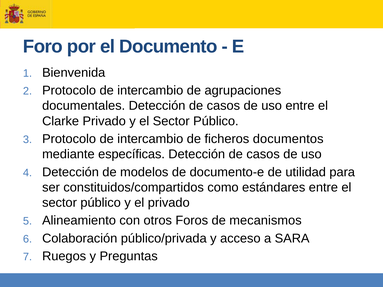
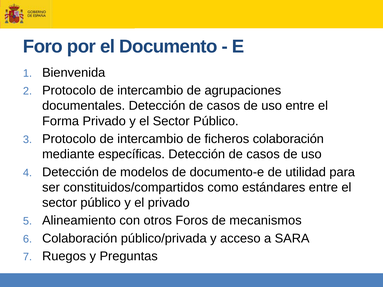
Clarke: Clarke -> Forma
ficheros documentos: documentos -> colaboración
